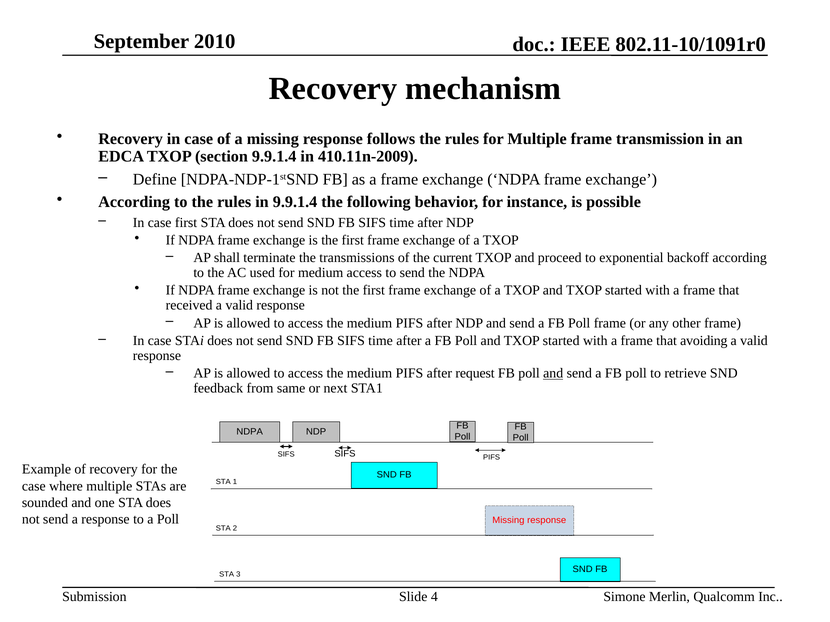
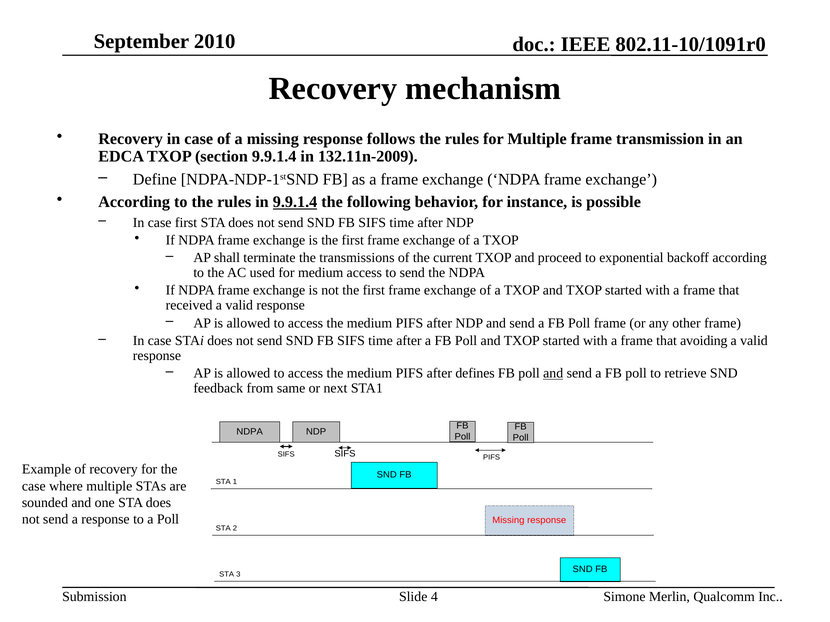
410.11n-2009: 410.11n-2009 -> 132.11n-2009
9.9.1.4 at (295, 202) underline: none -> present
request: request -> defines
